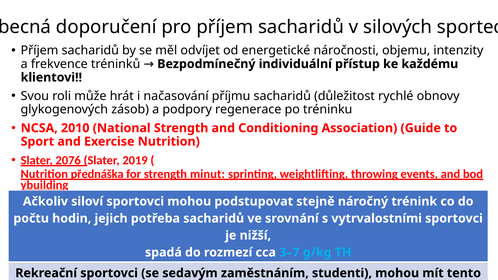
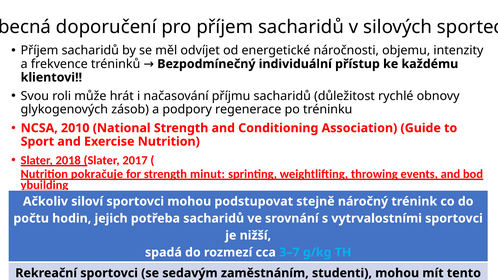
2076: 2076 -> 2018
2019: 2019 -> 2017
přednáška: přednáška -> pokračuje
